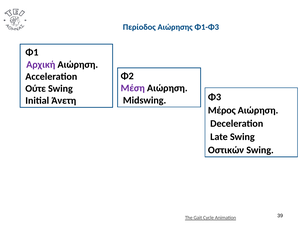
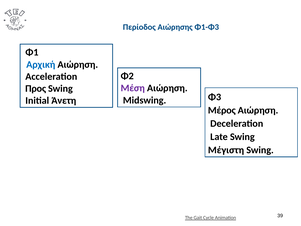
Αρχική colour: purple -> blue
Ούτε: Ούτε -> Προς
Οστικών: Οστικών -> Μέγιστη
